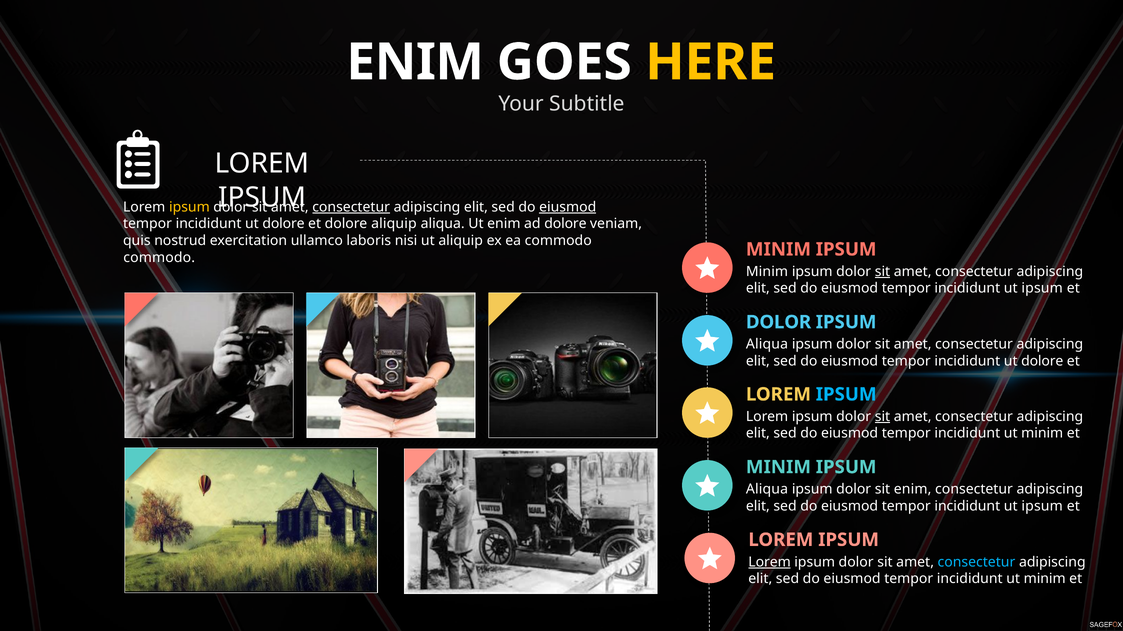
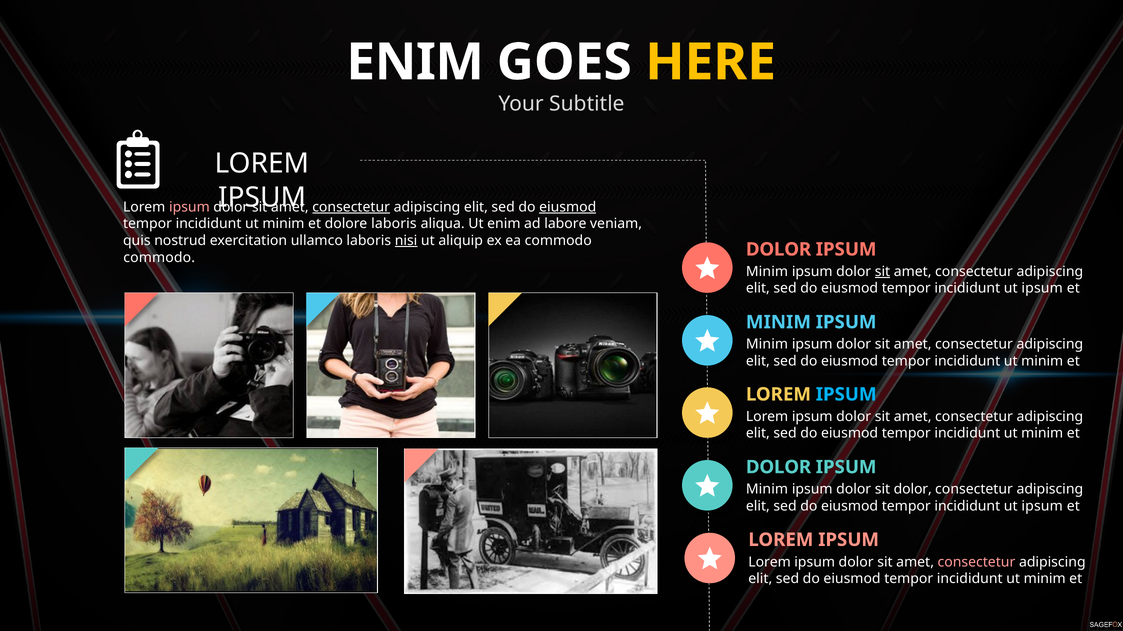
ipsum at (189, 207) colour: yellow -> pink
dolore at (284, 224): dolore -> minim
dolore aliquip: aliquip -> laboris
ad dolore: dolore -> labore
nisi underline: none -> present
MINIM at (778, 250): MINIM -> DOLOR
DOLOR at (779, 322): DOLOR -> MINIM
Aliqua at (767, 345): Aliqua -> Minim
dolore at (1042, 361): dolore -> minim
sit at (883, 417) underline: present -> none
MINIM at (778, 468): MINIM -> DOLOR
Aliqua at (767, 490): Aliqua -> Minim
sit enim: enim -> dolor
Lorem at (770, 562) underline: present -> none
consectetur at (976, 562) colour: light blue -> pink
